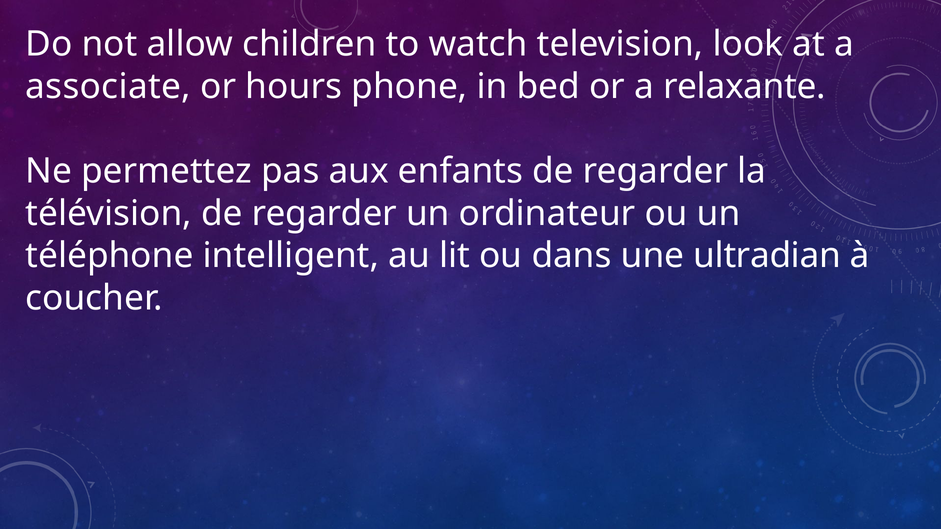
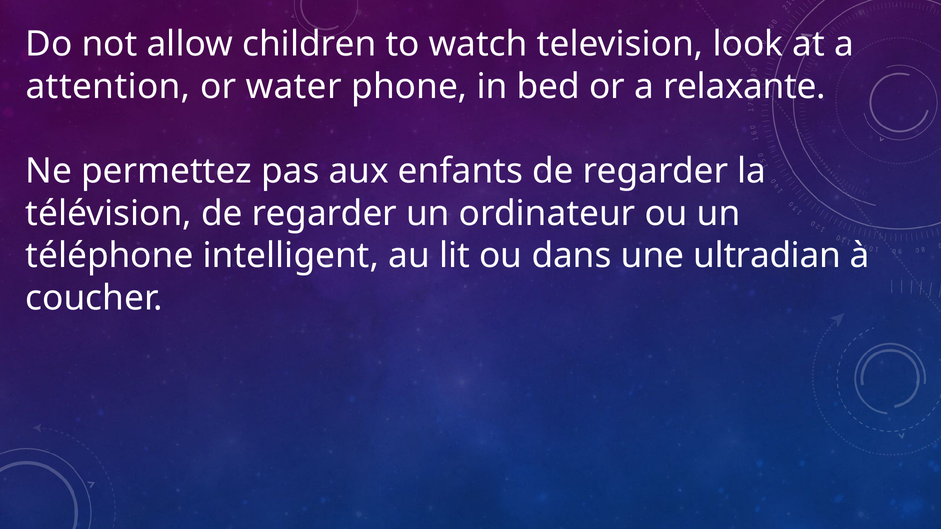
associate: associate -> attention
hours: hours -> water
